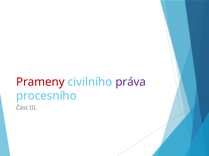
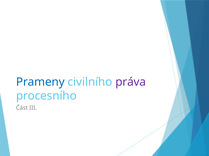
Prameny colour: red -> blue
